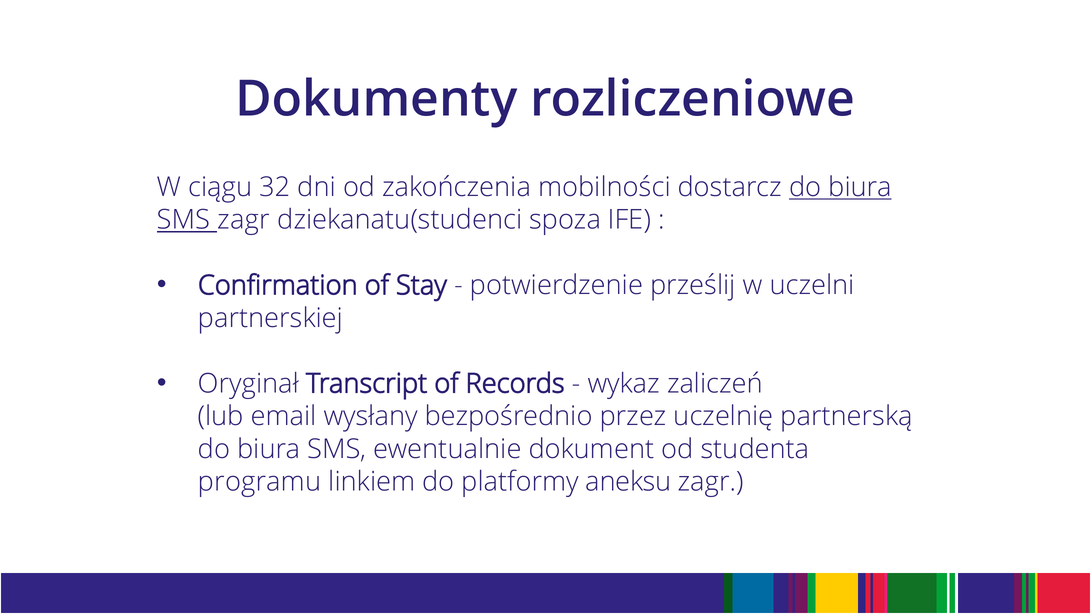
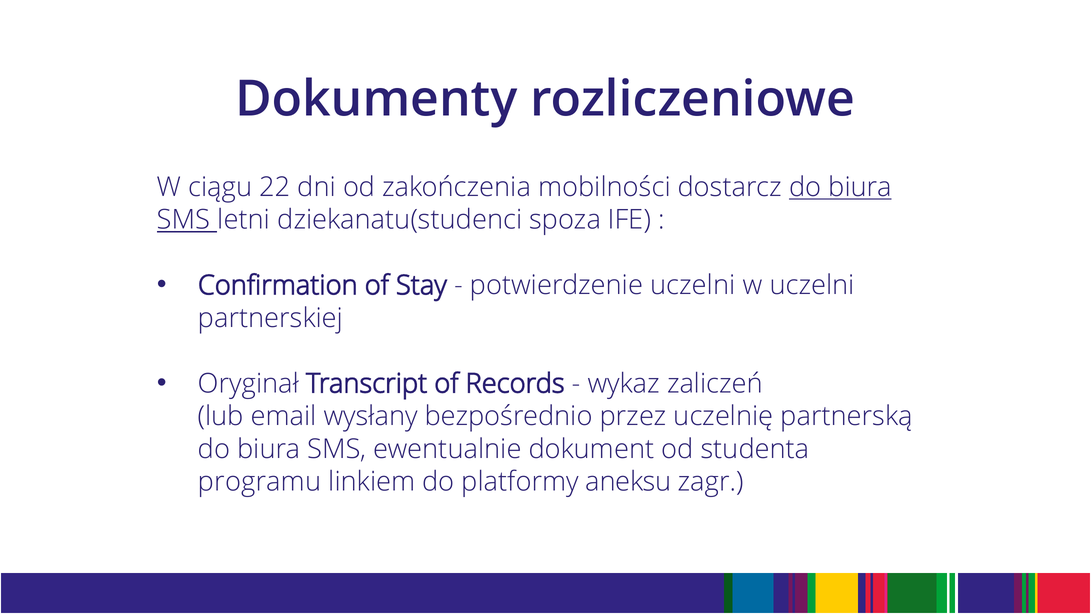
32: 32 -> 22
SMS zagr: zagr -> letni
potwierdzenie prześlij: prześlij -> uczelni
